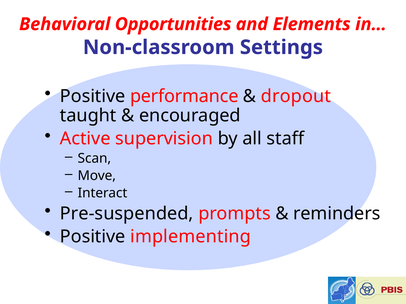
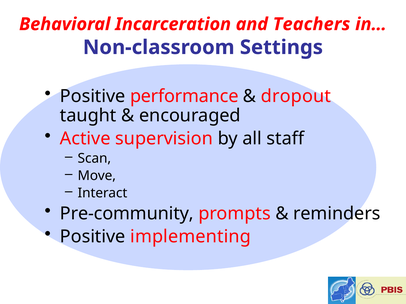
Opportunities: Opportunities -> Incarceration
Elements: Elements -> Teachers
Pre-suspended: Pre-suspended -> Pre-community
